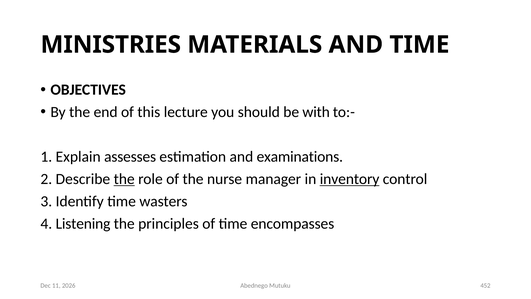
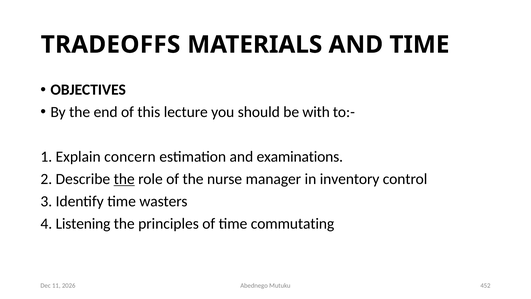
MINISTRIES: MINISTRIES -> TRADEOFFS
assesses: assesses -> concern
inventory underline: present -> none
encompasses: encompasses -> commutating
